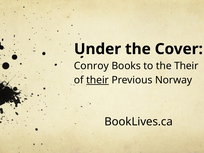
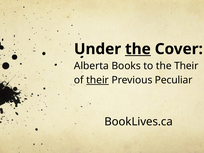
the at (138, 49) underline: none -> present
Conroy: Conroy -> Alberta
Norway: Norway -> Peculiar
